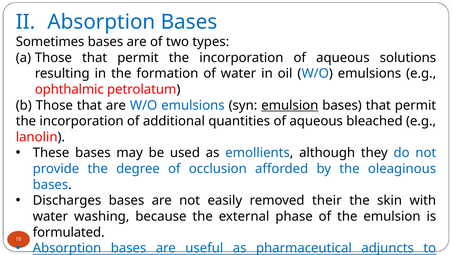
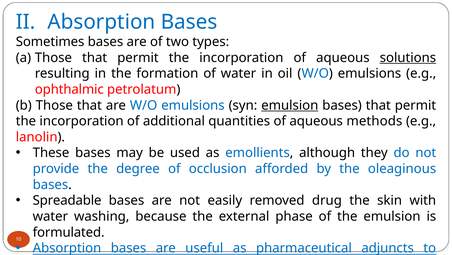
solutions at (408, 58) underline: none -> present
bleached: bleached -> methods
Discharges: Discharges -> Spreadable
their: their -> drug
